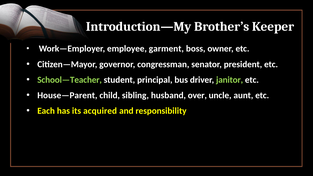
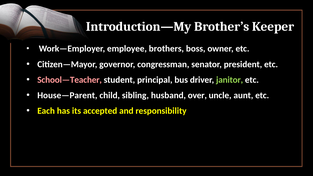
garment: garment -> brothers
School—Teacher colour: light green -> pink
acquired: acquired -> accepted
